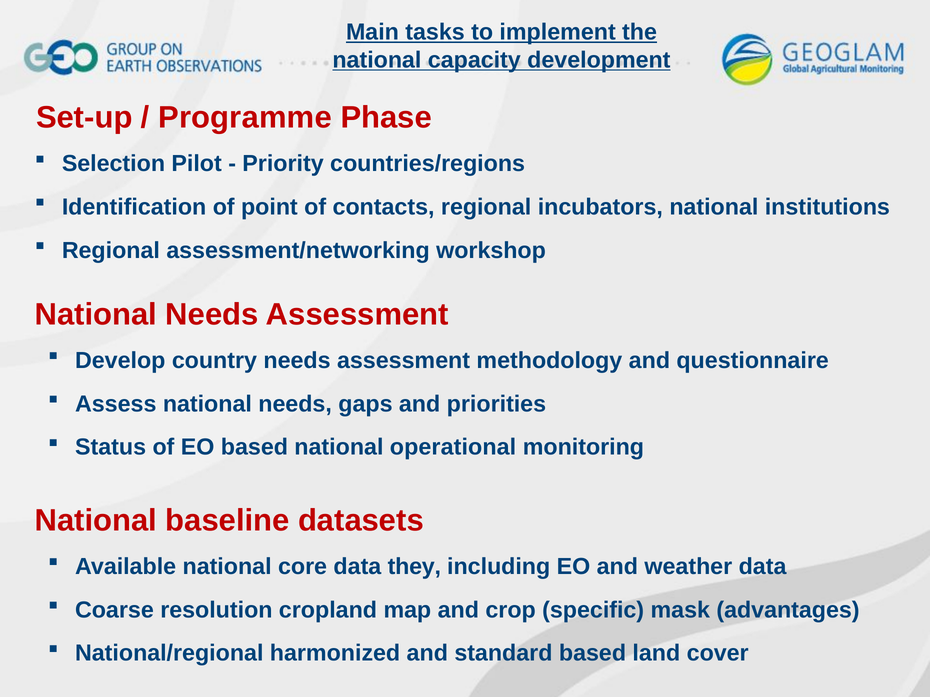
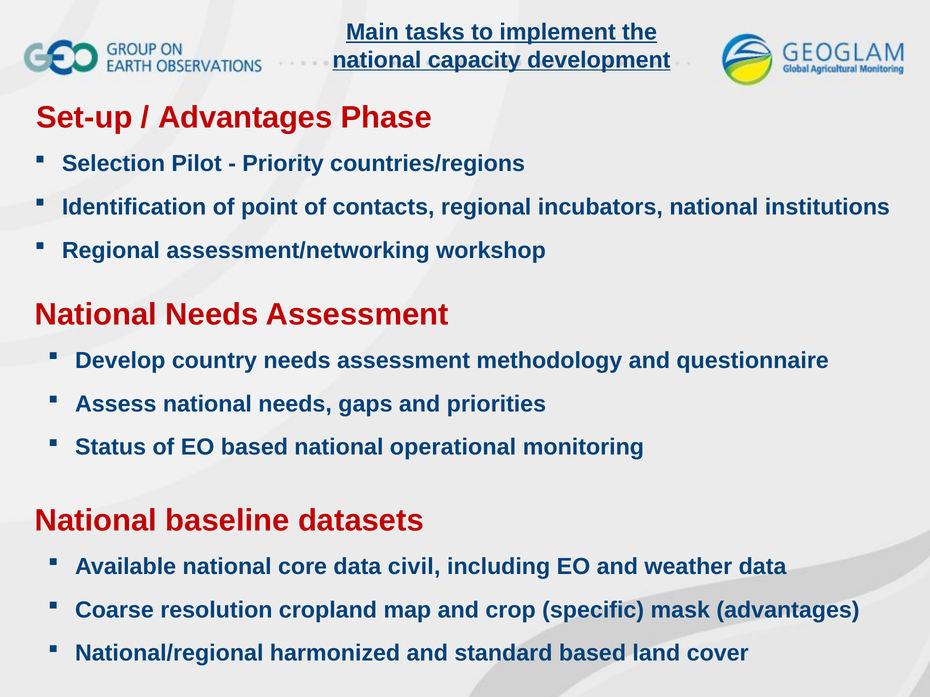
Programme at (245, 118): Programme -> Advantages
they: they -> civil
